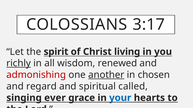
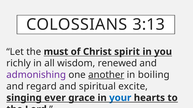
3:17: 3:17 -> 3:13
spirit: spirit -> must
living: living -> spirit
richly underline: present -> none
admonishing colour: red -> purple
chosen: chosen -> boiling
called: called -> excite
